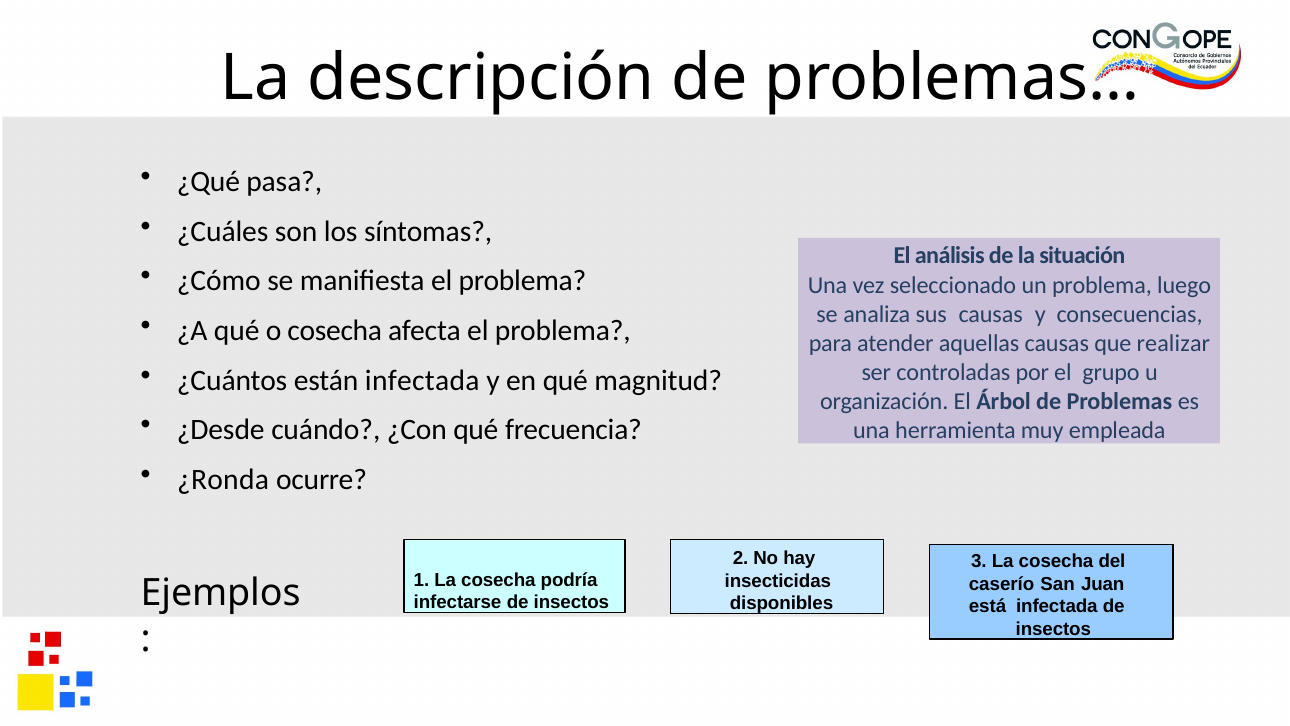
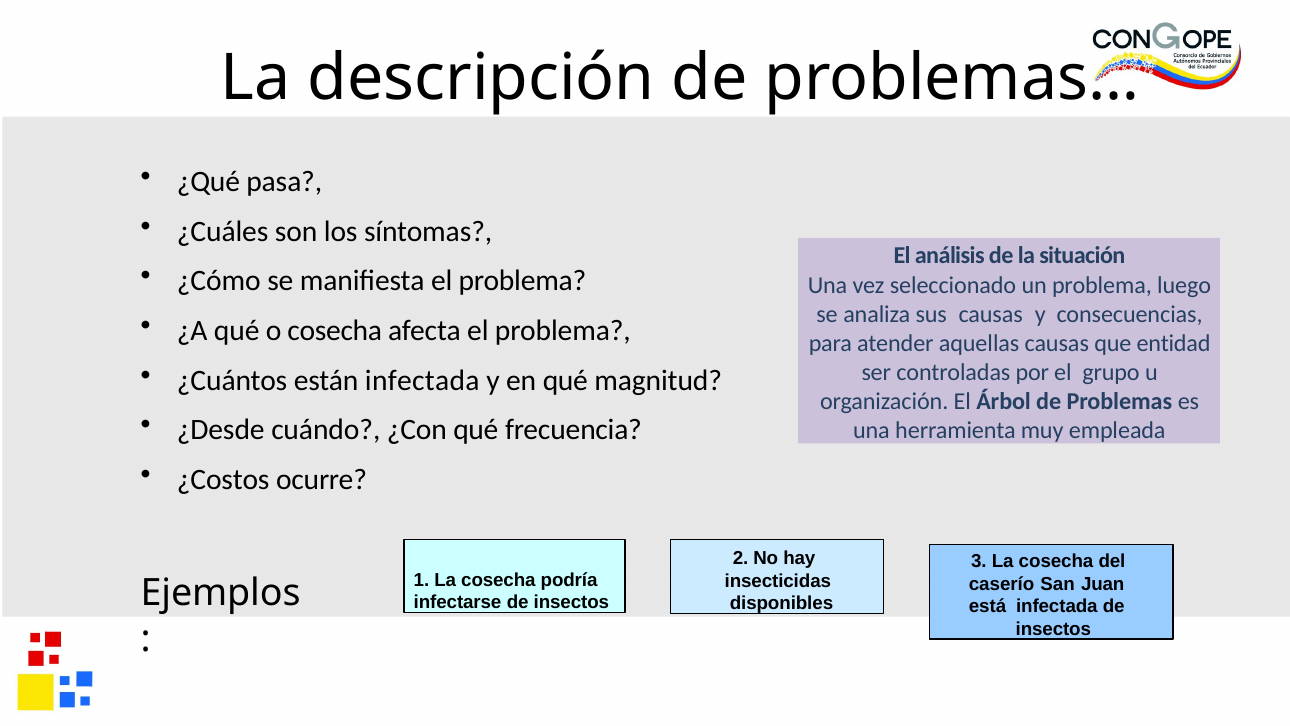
realizar: realizar -> entidad
¿Ronda: ¿Ronda -> ¿Costos
